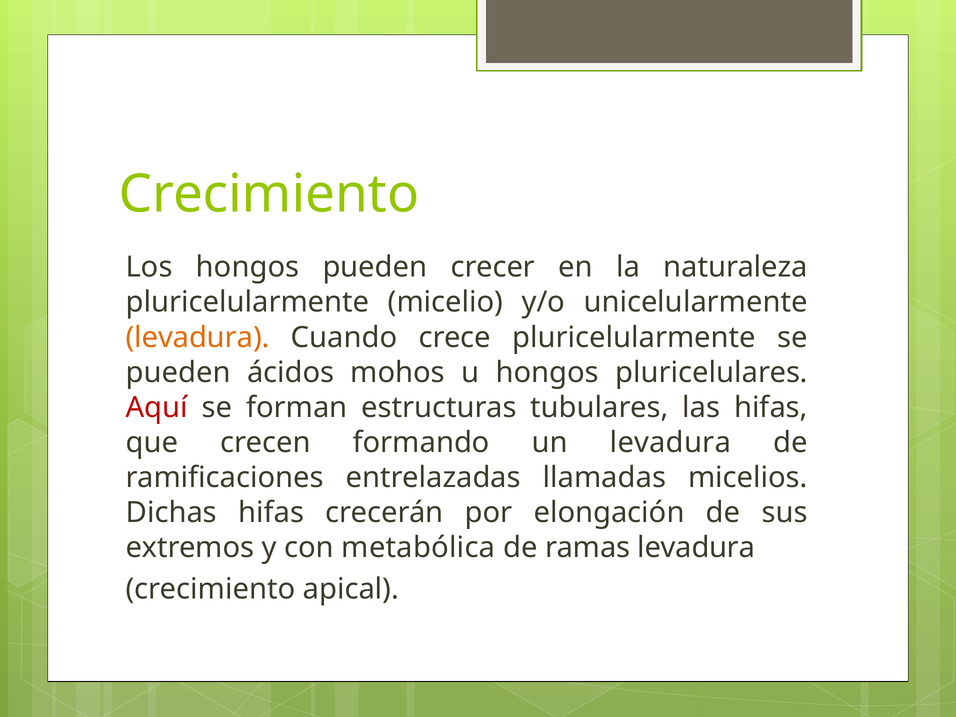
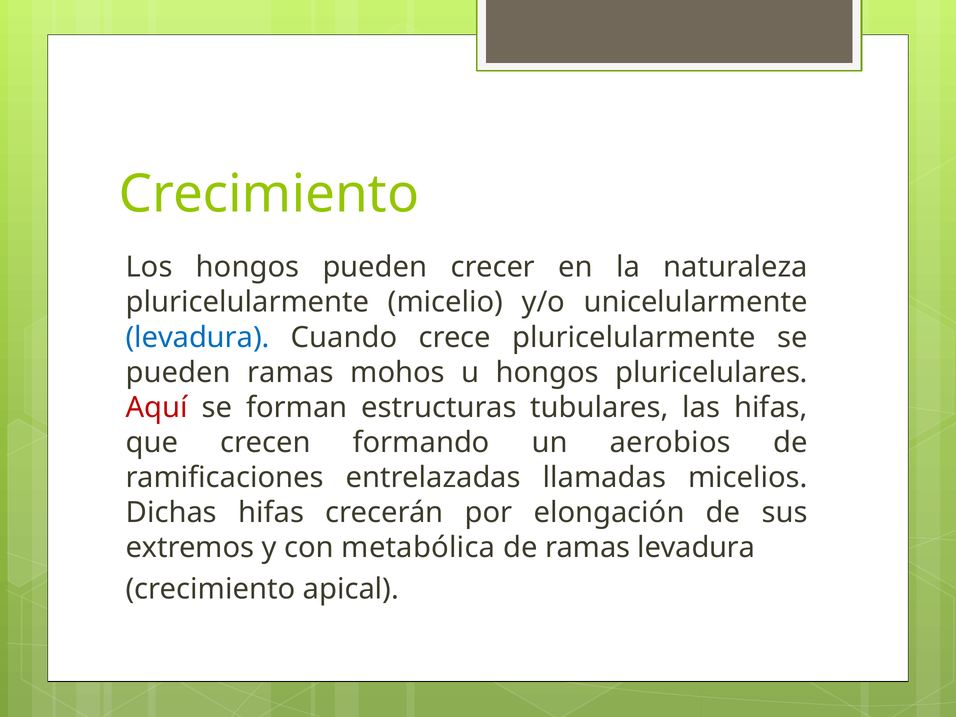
levadura at (198, 337) colour: orange -> blue
pueden ácidos: ácidos -> ramas
un levadura: levadura -> aerobios
